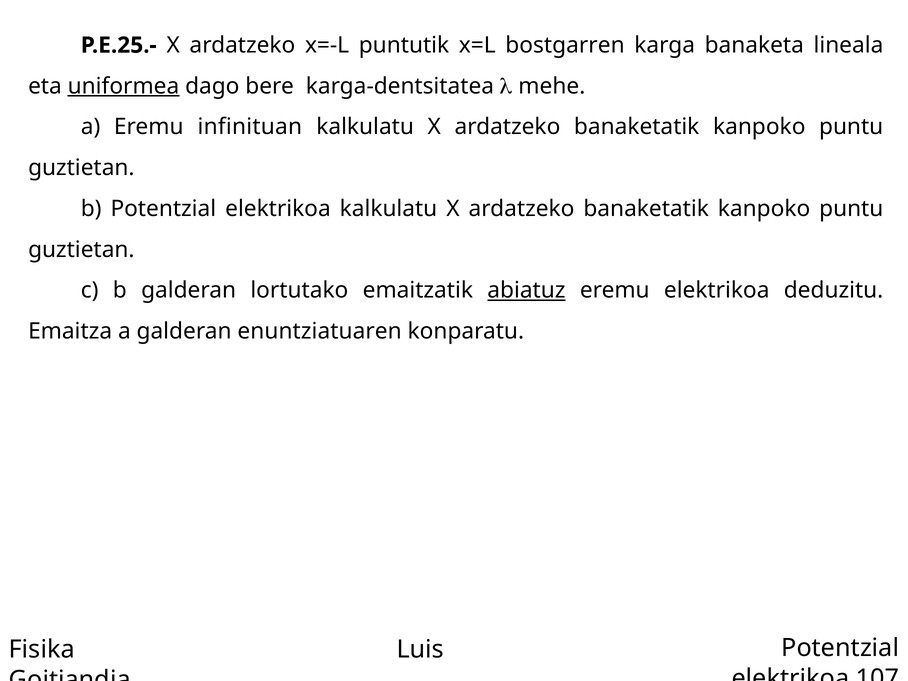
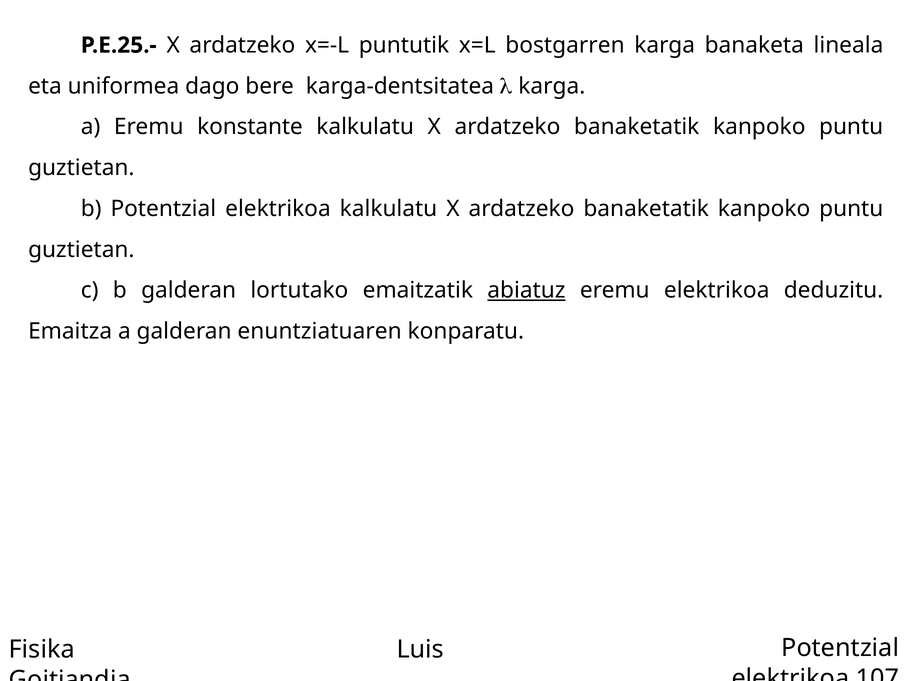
uniformea underline: present -> none
mehe at (552, 86): mehe -> karga
infinituan: infinituan -> konstante
